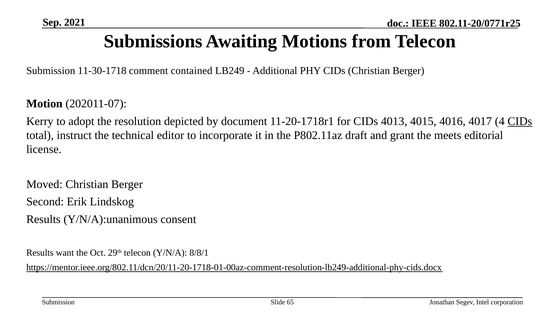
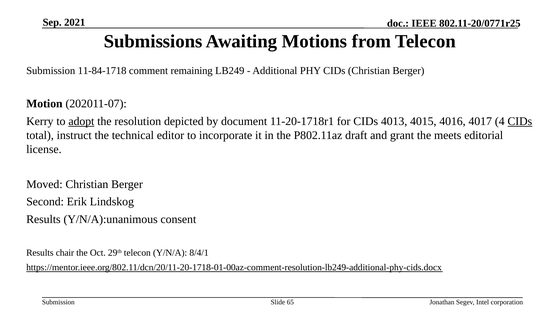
11-30-1718: 11-30-1718 -> 11-84-1718
contained: contained -> remaining
adopt underline: none -> present
want: want -> chair
8/8/1: 8/8/1 -> 8/4/1
